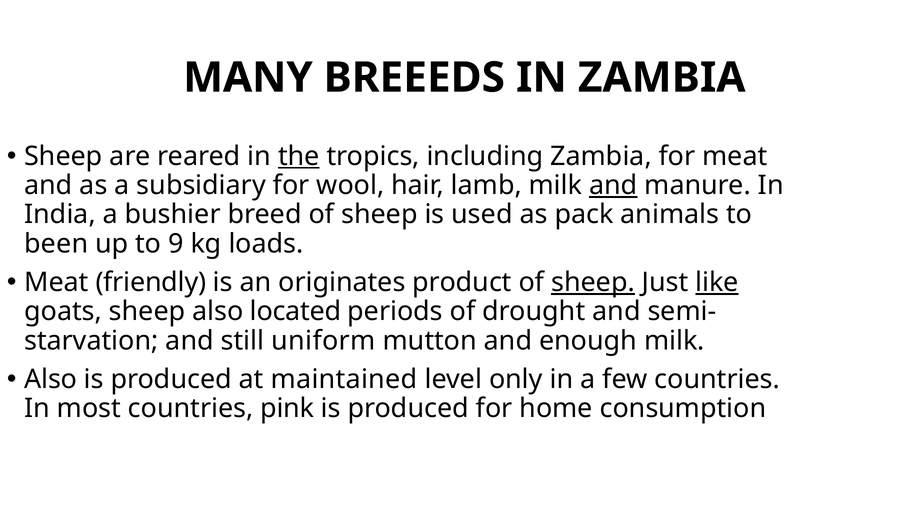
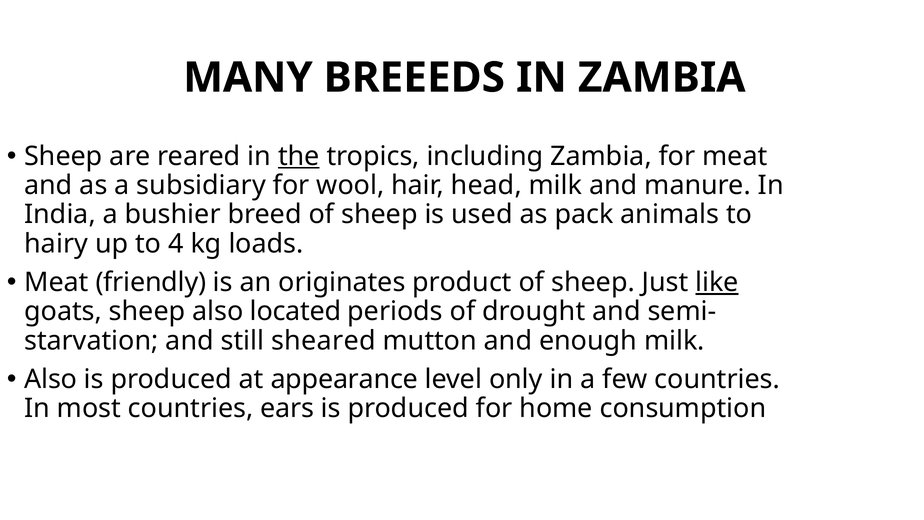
lamb: lamb -> head
and at (613, 185) underline: present -> none
been: been -> hairy
9: 9 -> 4
sheep at (593, 282) underline: present -> none
uniform: uniform -> sheared
maintained: maintained -> appearance
pink: pink -> ears
